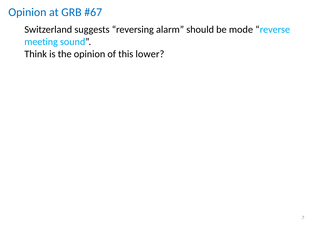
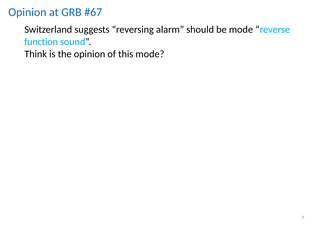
meeting: meeting -> function
this lower: lower -> mode
